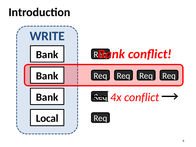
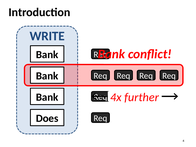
4x conflict: conflict -> further
Local: Local -> Does
